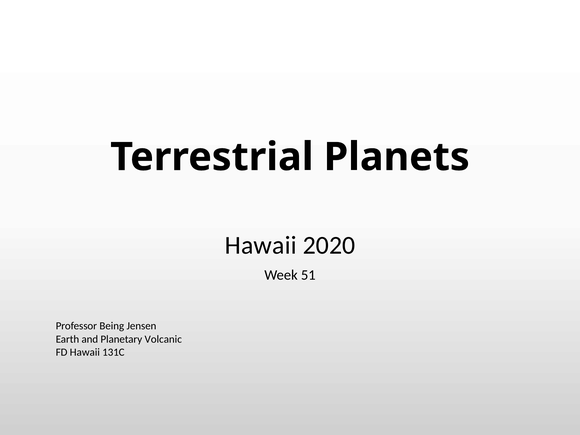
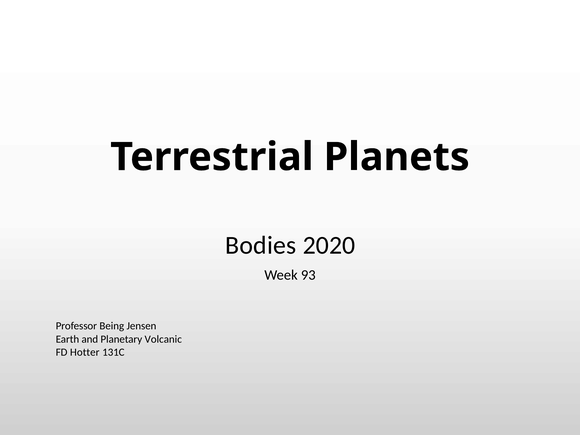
Hawaii at (261, 245): Hawaii -> Bodies
51: 51 -> 93
FD Hawaii: Hawaii -> Hotter
